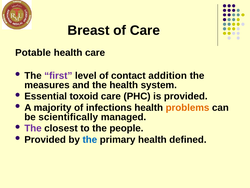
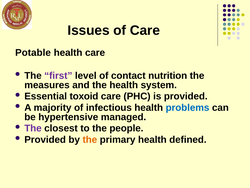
Breast: Breast -> Issues
addition: addition -> nutrition
infections: infections -> infectious
problems colour: orange -> blue
scientifically: scientifically -> hypertensive
the at (90, 139) colour: blue -> orange
